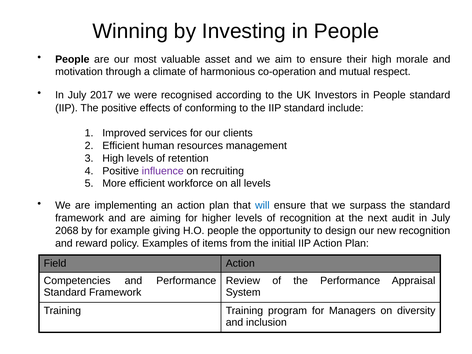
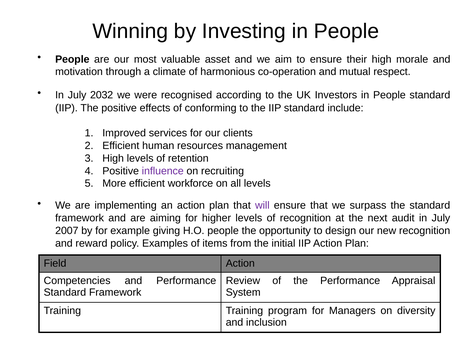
2017: 2017 -> 2032
will colour: blue -> purple
2068: 2068 -> 2007
